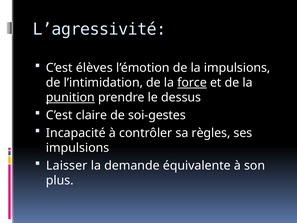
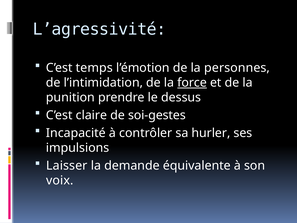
élèves: élèves -> temps
la impulsions: impulsions -> personnes
punition underline: present -> none
règles: règles -> hurler
plus: plus -> voix
